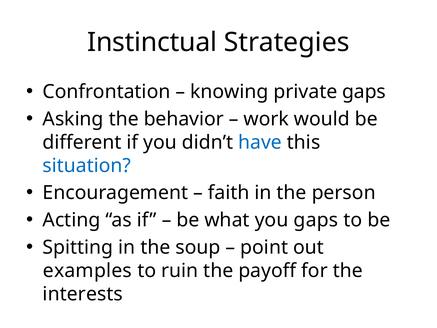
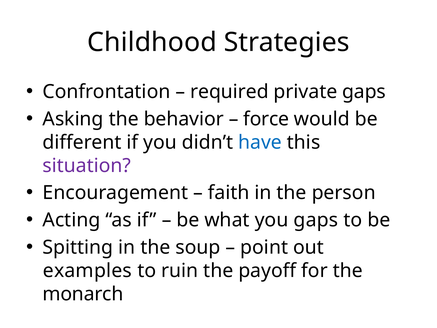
Instinctual: Instinctual -> Childhood
knowing: knowing -> required
work: work -> force
situation colour: blue -> purple
interests: interests -> monarch
